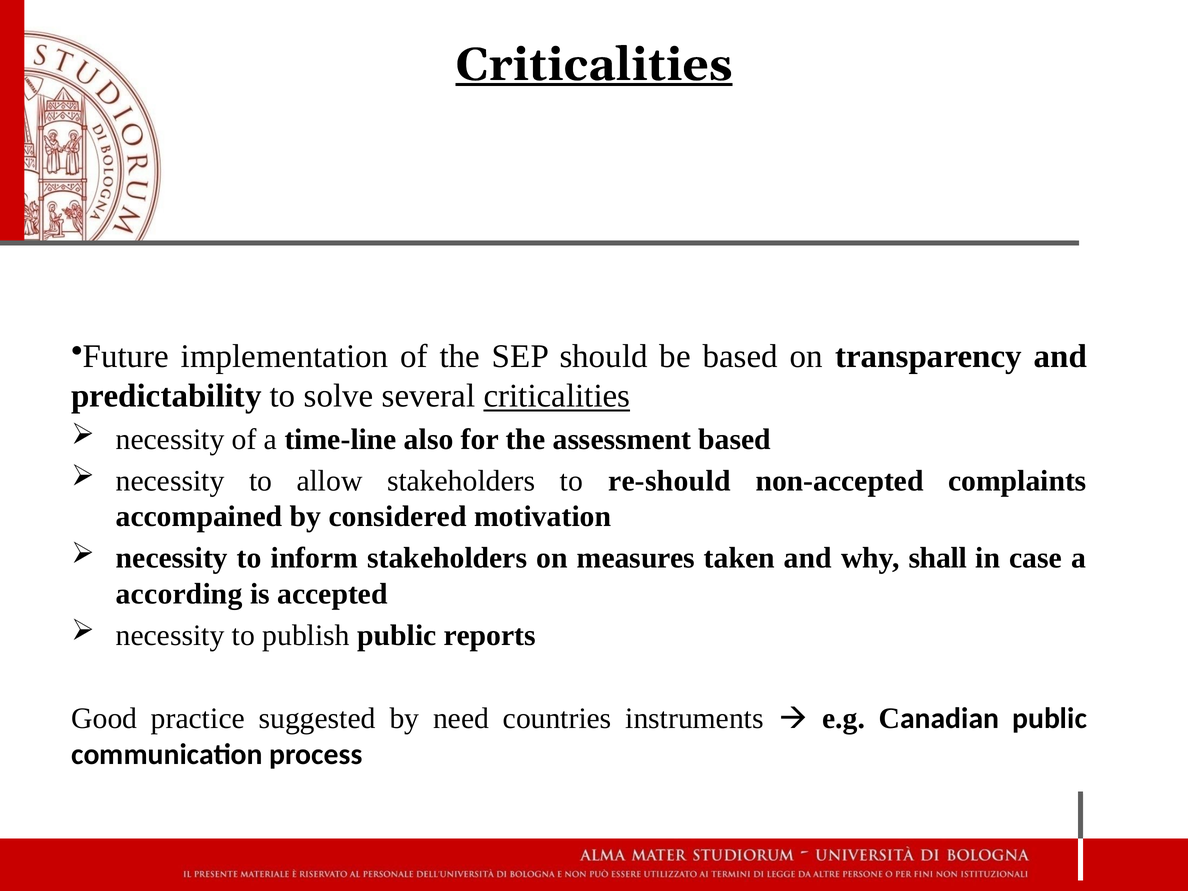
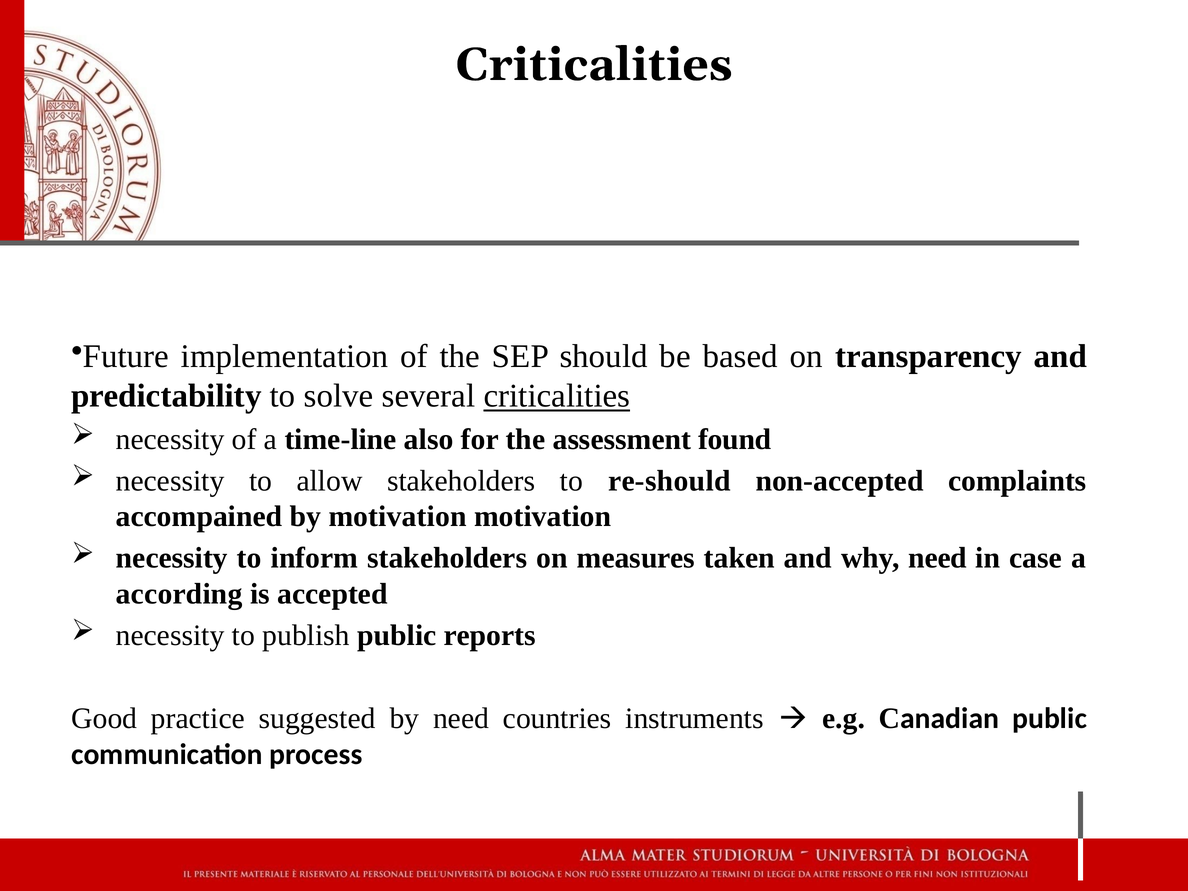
Criticalities at (594, 65) underline: present -> none
assessment based: based -> found
by considered: considered -> motivation
why shall: shall -> need
